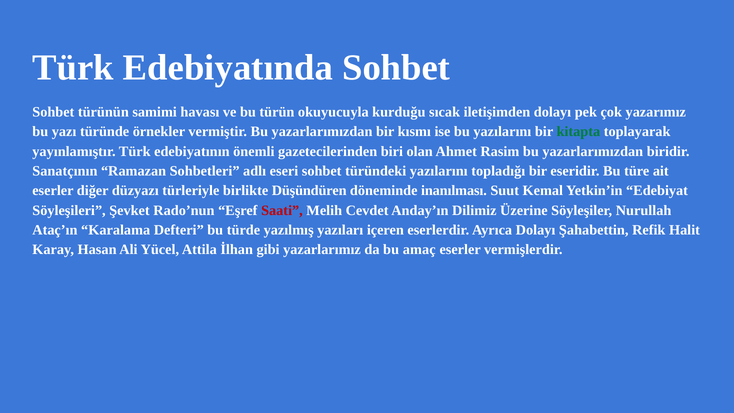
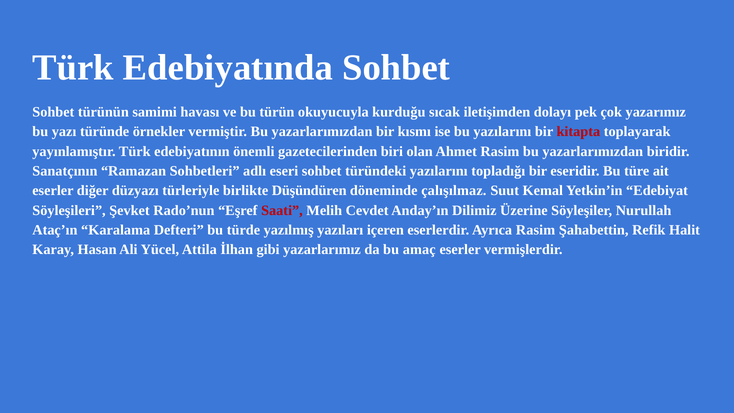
kitapta colour: green -> red
inanılması: inanılması -> çalışılmaz
Ayrıca Dolayı: Dolayı -> Rasim
